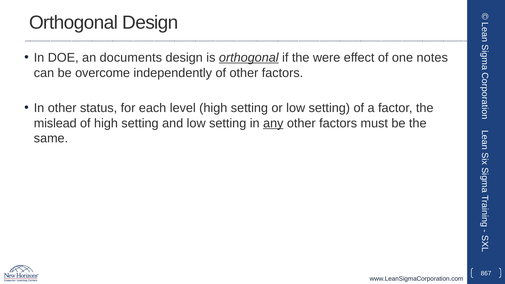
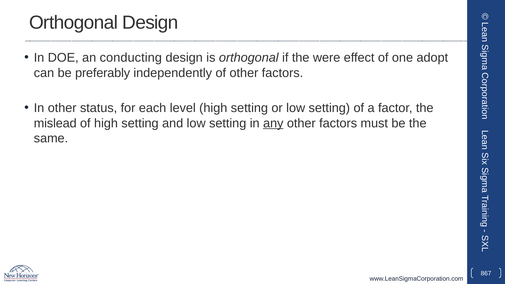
documents: documents -> conducting
orthogonal at (249, 58) underline: present -> none
notes: notes -> adopt
overcome: overcome -> preferably
